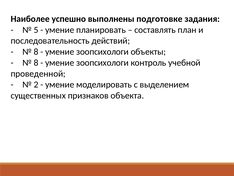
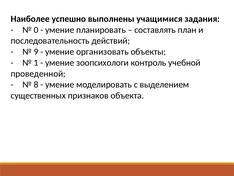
подготовке: подготовке -> учащимися
5: 5 -> 0
8 at (36, 52): 8 -> 9
зоопсихологи at (102, 52): зоопсихологи -> организовать
8 at (36, 63): 8 -> 1
2: 2 -> 8
